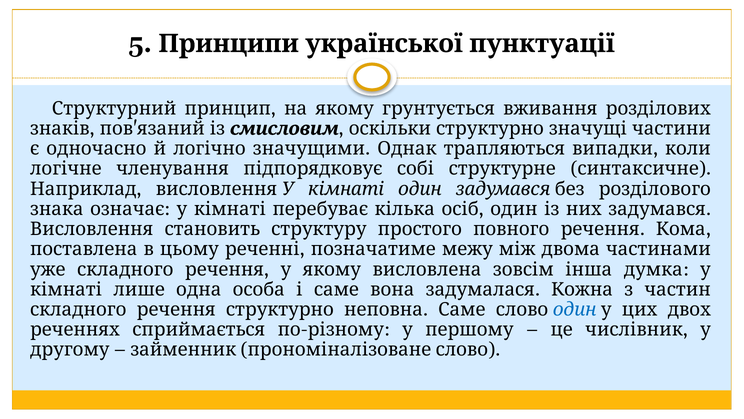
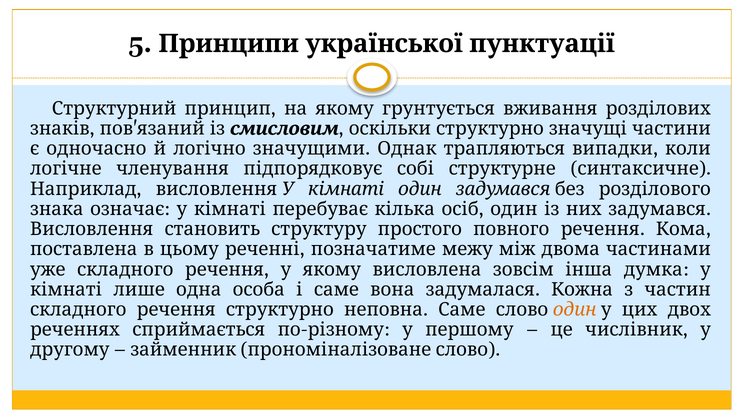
один at (575, 309) colour: blue -> orange
